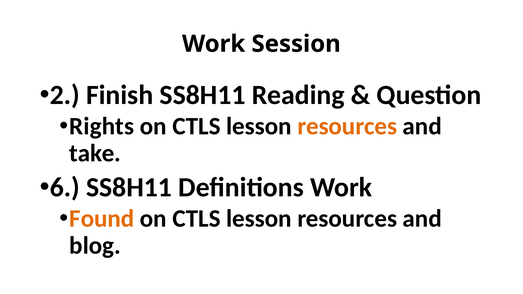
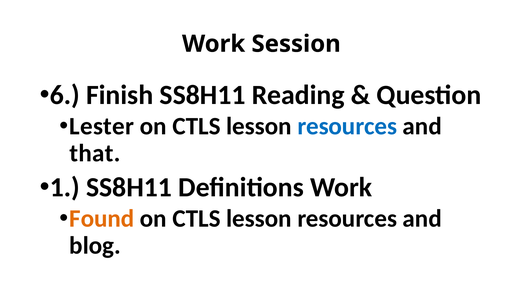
2: 2 -> 6
Rights: Rights -> Lester
resources at (347, 126) colour: orange -> blue
take: take -> that
6: 6 -> 1
